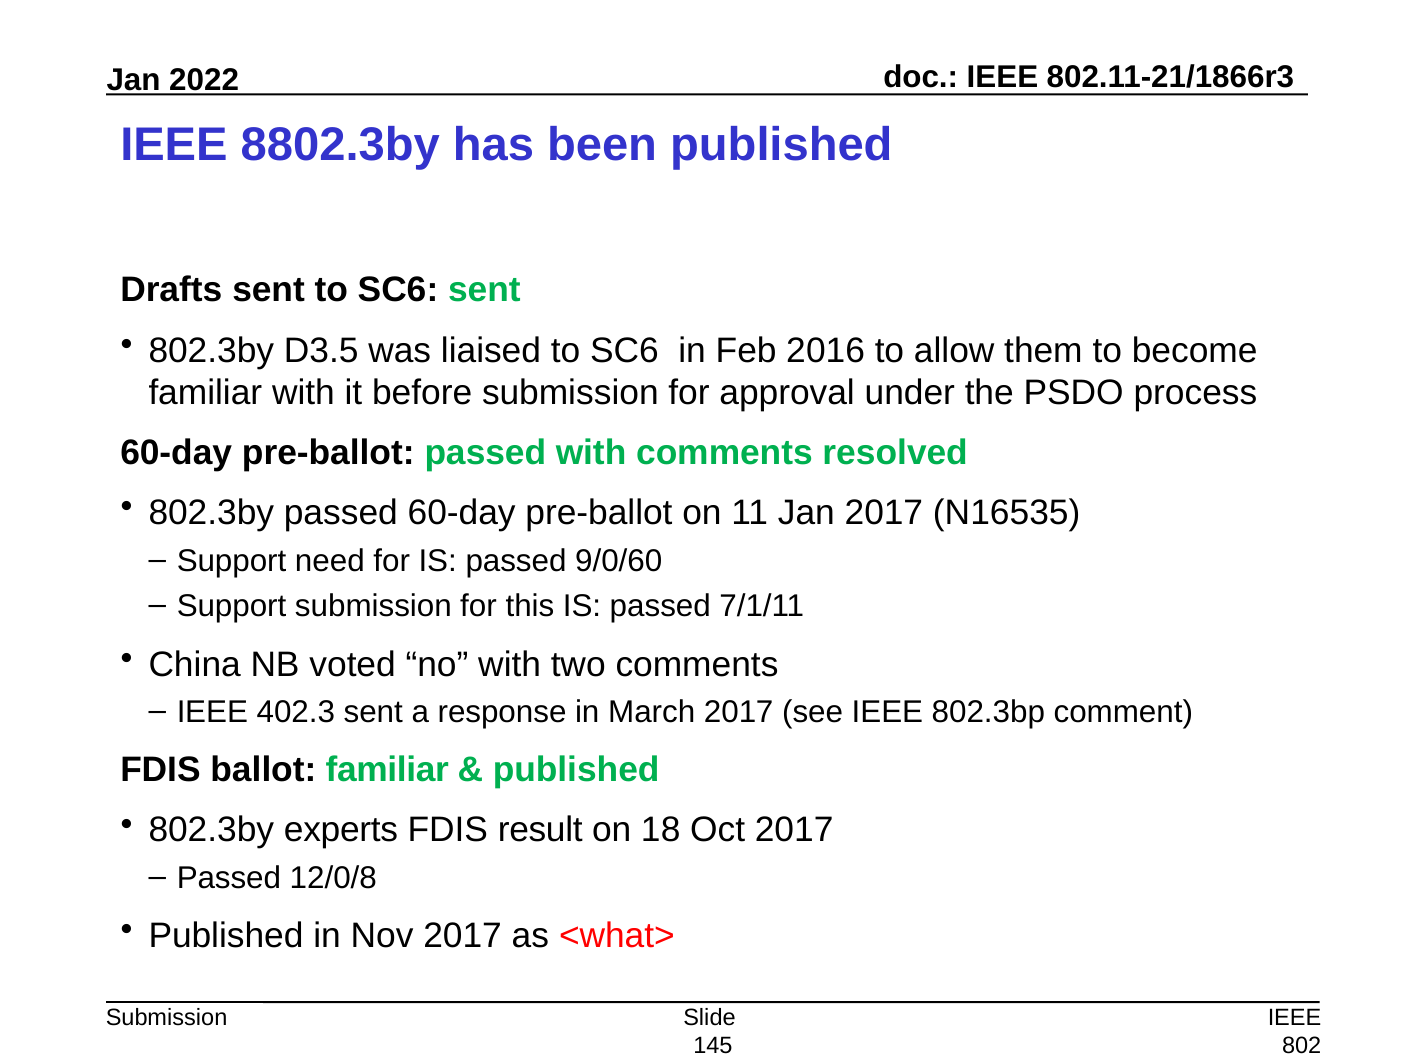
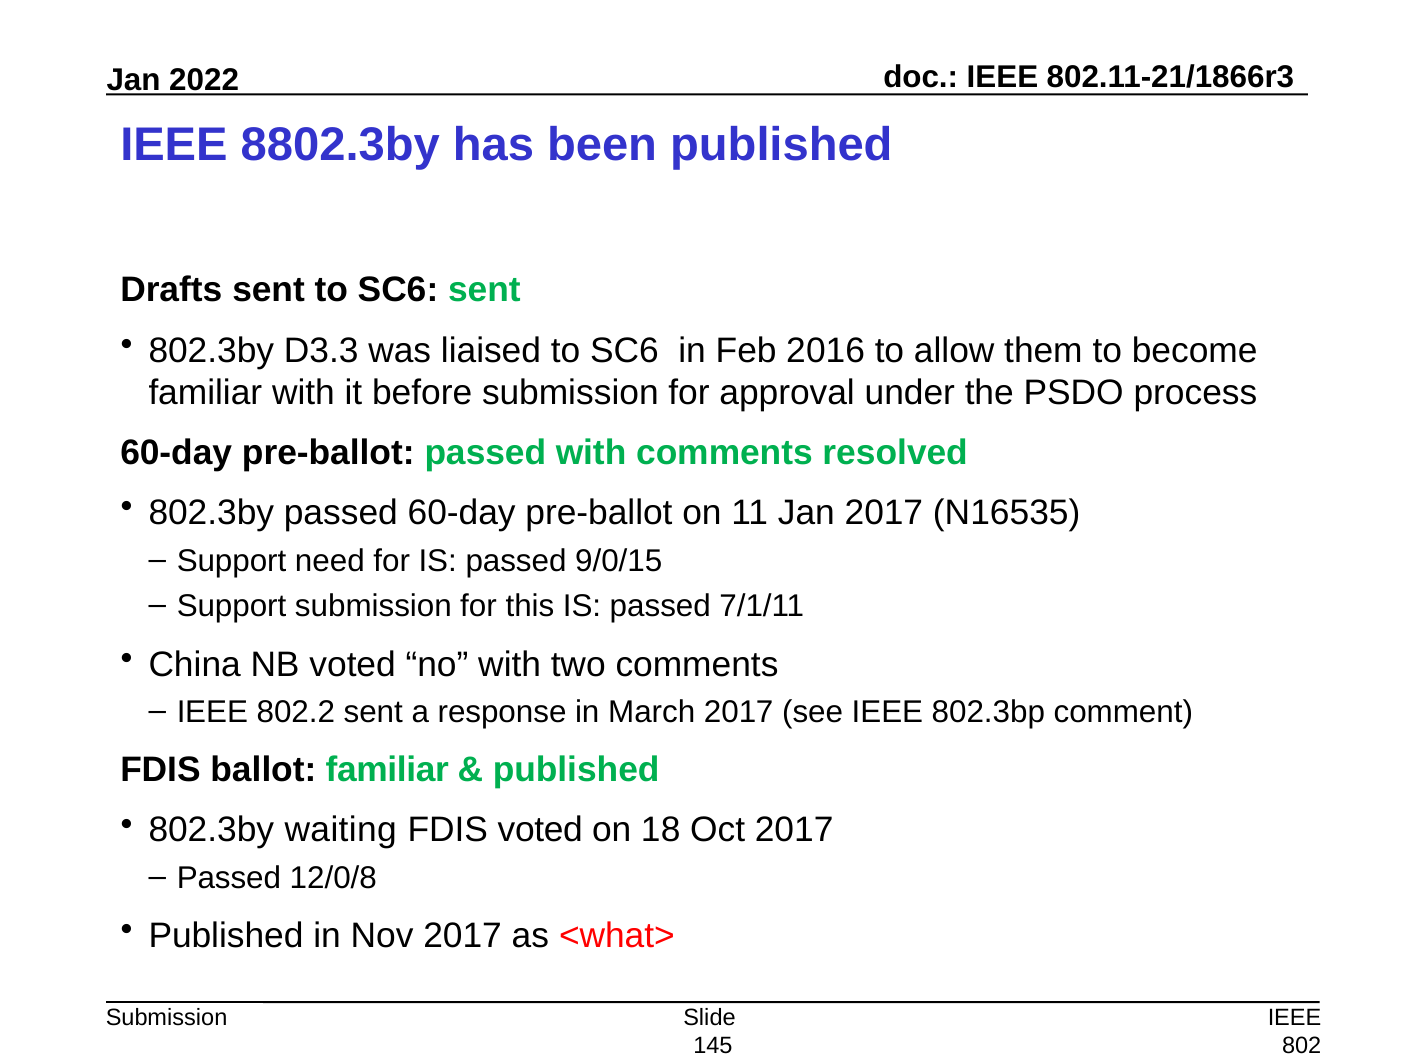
D3.5: D3.5 -> D3.3
9/0/60: 9/0/60 -> 9/0/15
402.3: 402.3 -> 802.2
experts: experts -> waiting
FDIS result: result -> voted
